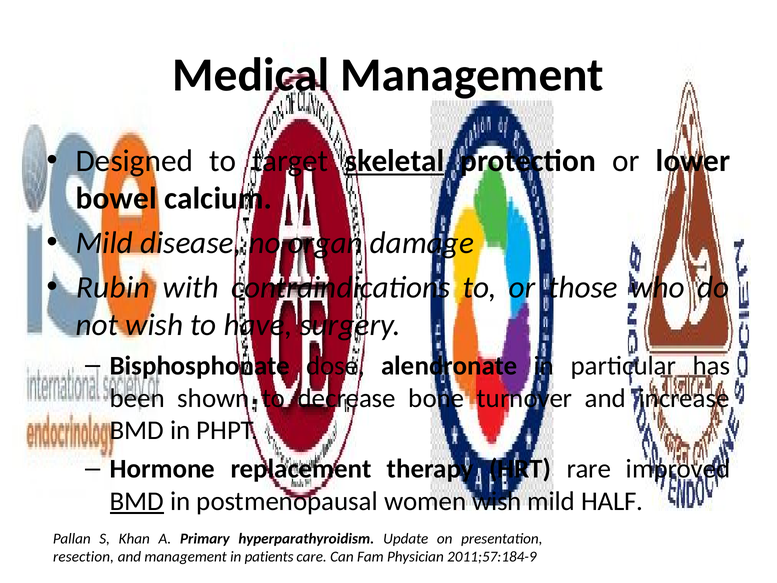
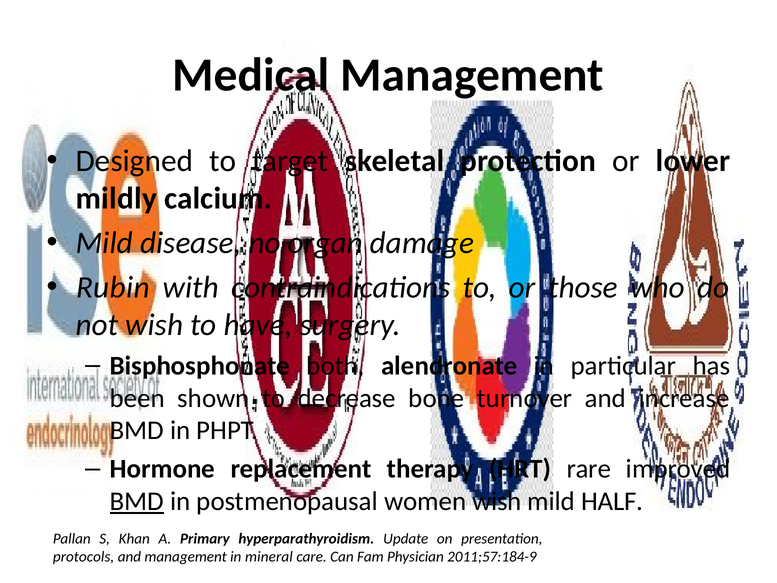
skeletal underline: present -> none
bowel: bowel -> mildly
dose: dose -> both
resection: resection -> protocols
patients: patients -> mineral
